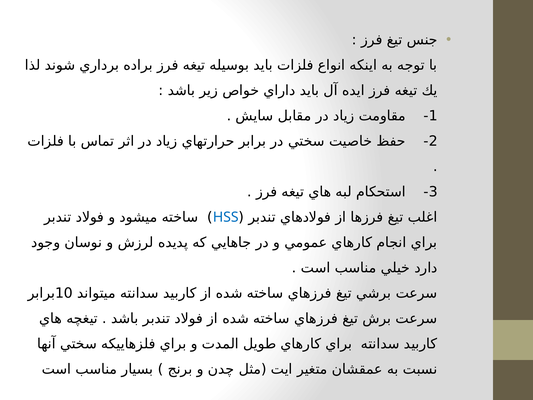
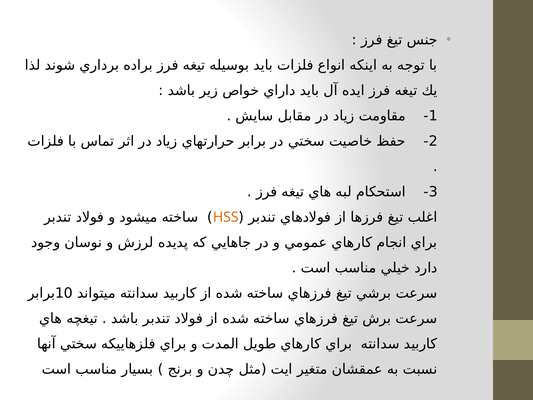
HSS colour: blue -> orange
